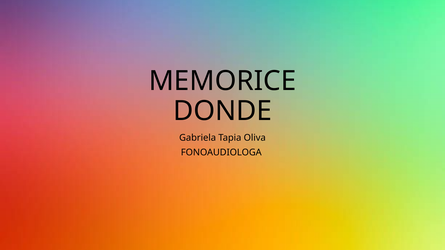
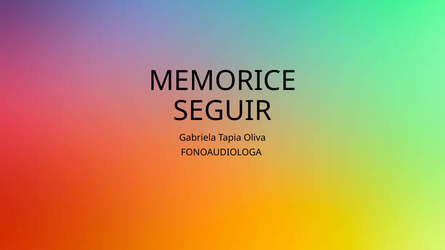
DONDE: DONDE -> SEGUIR
